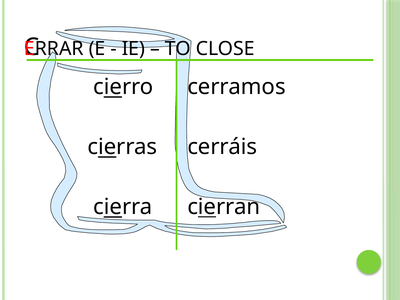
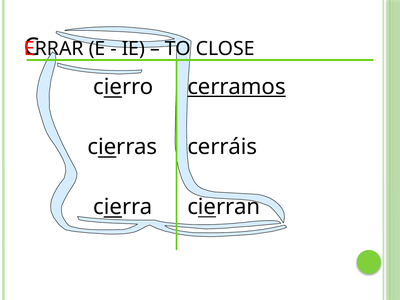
cerramos underline: none -> present
